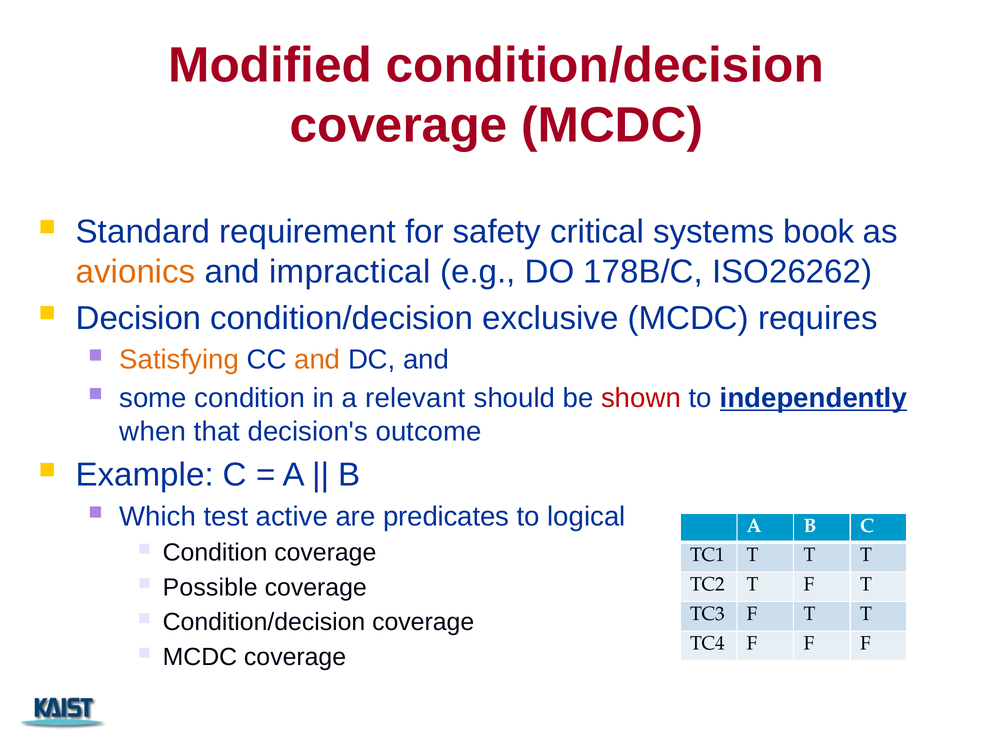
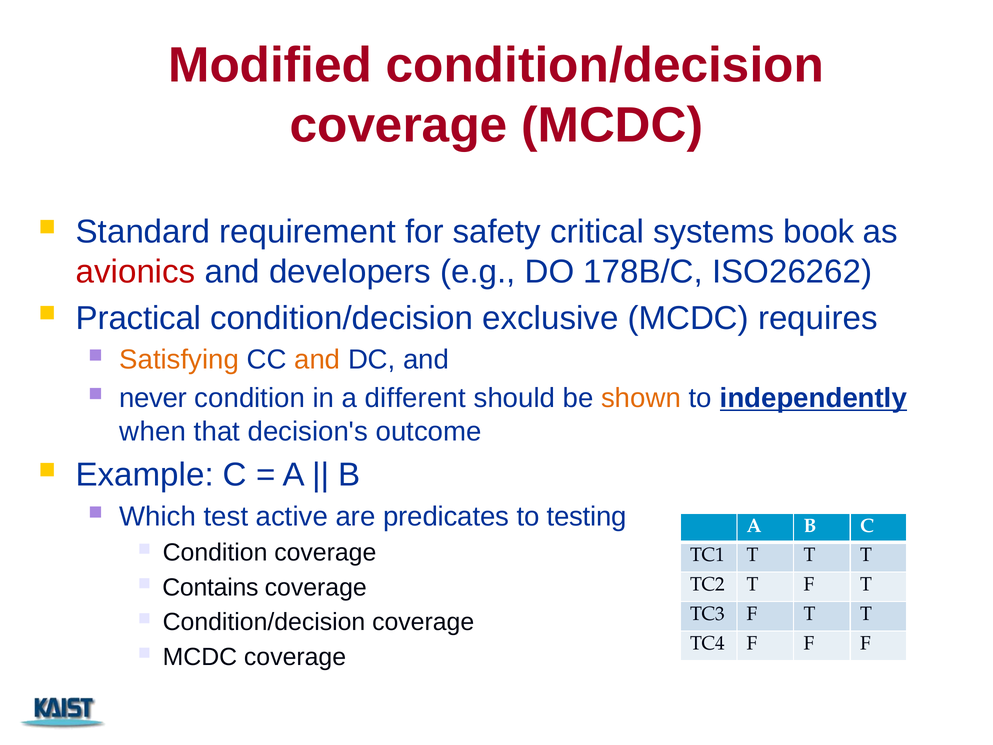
avionics colour: orange -> red
impractical: impractical -> developers
Decision: Decision -> Practical
some: some -> never
relevant: relevant -> different
shown colour: red -> orange
logical: logical -> testing
Possible: Possible -> Contains
